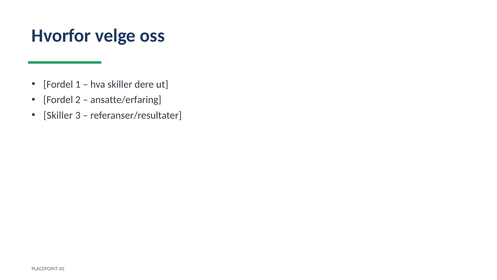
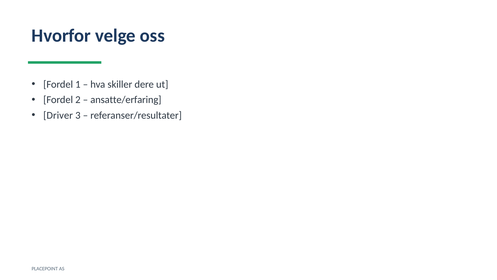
Skiller at (58, 115): Skiller -> Driver
